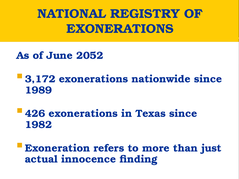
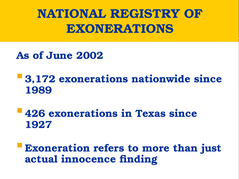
2052: 2052 -> 2002
1982: 1982 -> 1927
